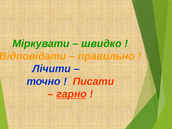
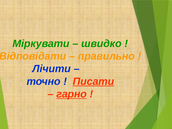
Писати underline: none -> present
